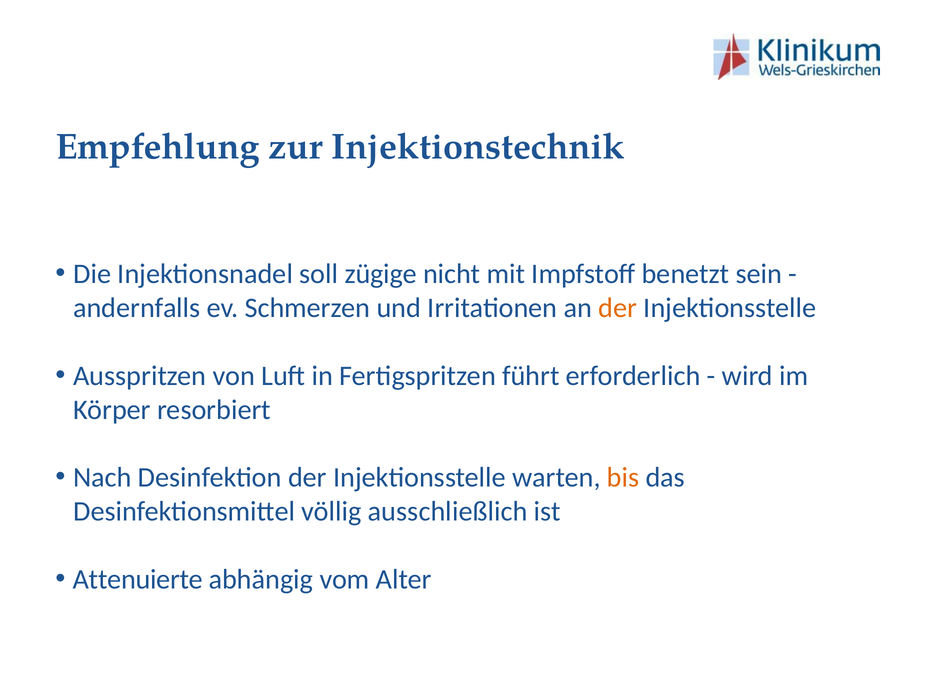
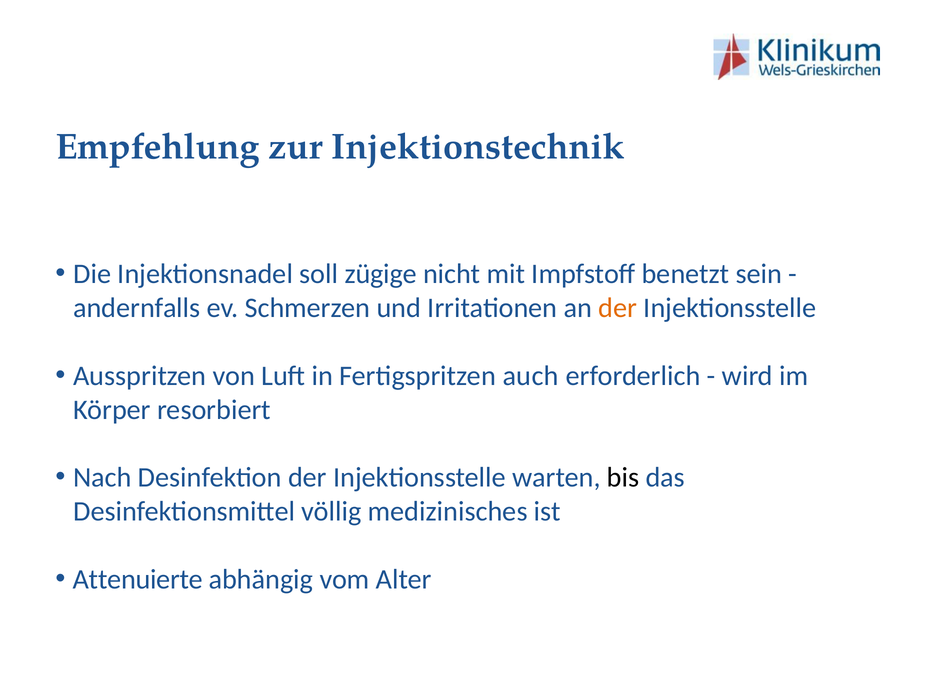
führt: führt -> auch
bis colour: orange -> black
ausschließlich: ausschließlich -> medizinisches
